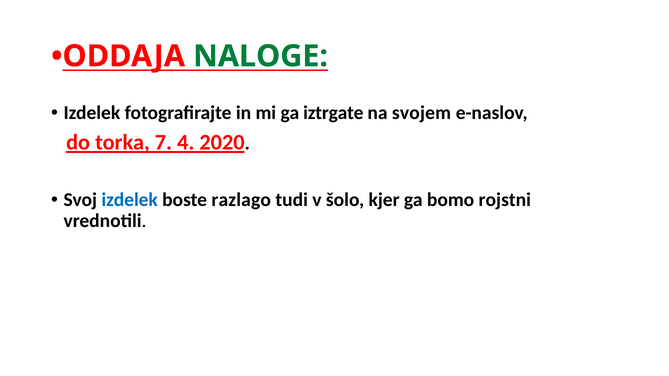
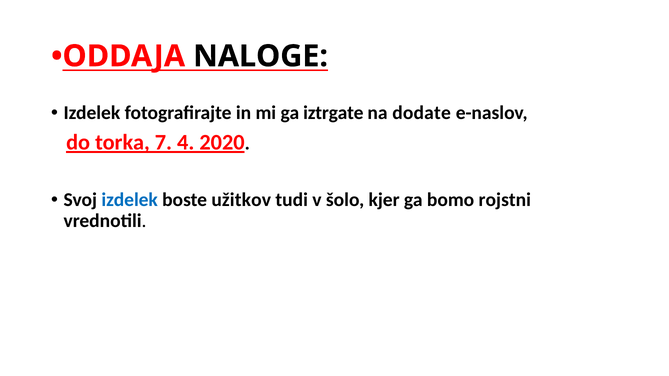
NALOGE colour: green -> black
svojem: svojem -> dodate
razlago: razlago -> užitkov
